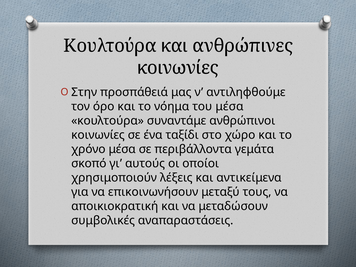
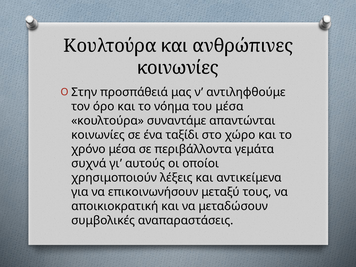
ανθρώπινοι: ανθρώπινοι -> απαντώνται
σκοπό: σκοπό -> συχνά
